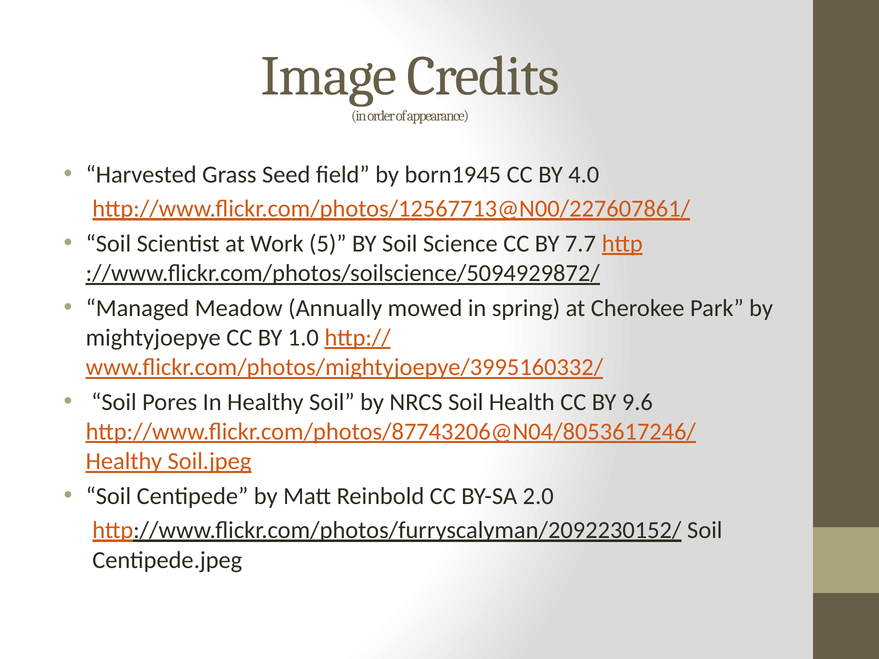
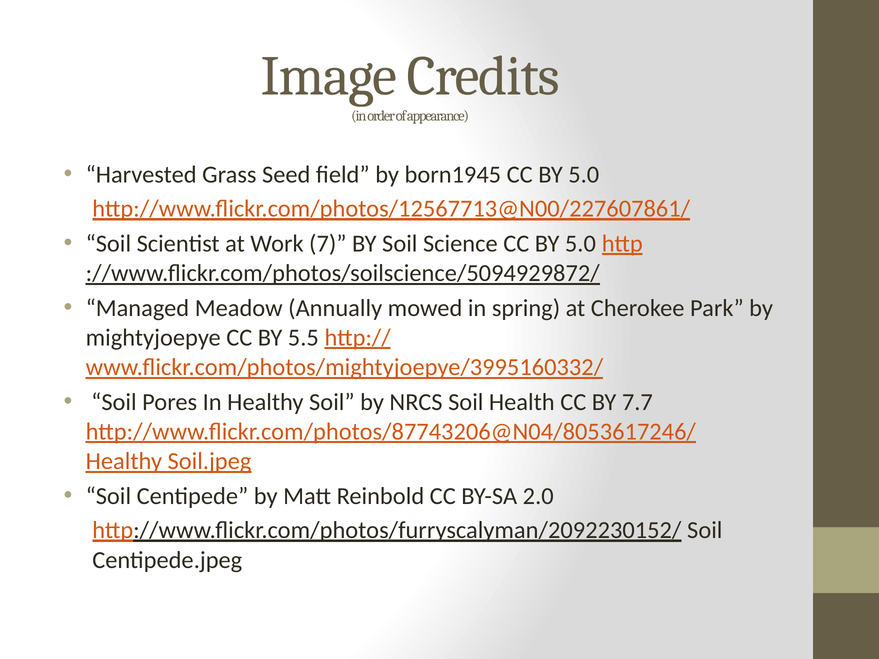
born1945 CC BY 4.0: 4.0 -> 5.0
5: 5 -> 7
Science CC BY 7.7: 7.7 -> 5.0
1.0: 1.0 -> 5.5
9.6: 9.6 -> 7.7
